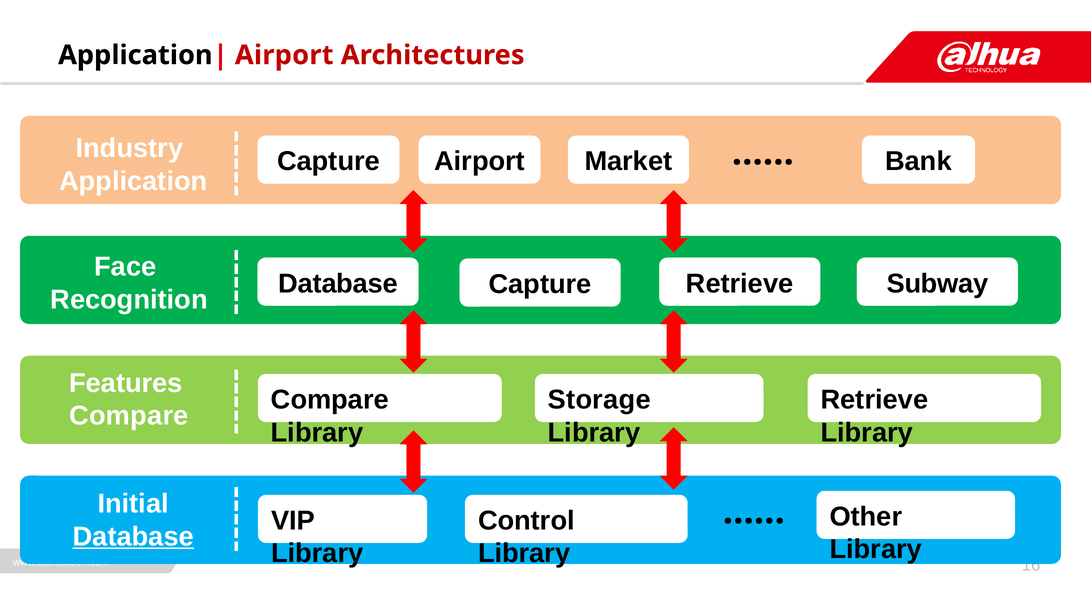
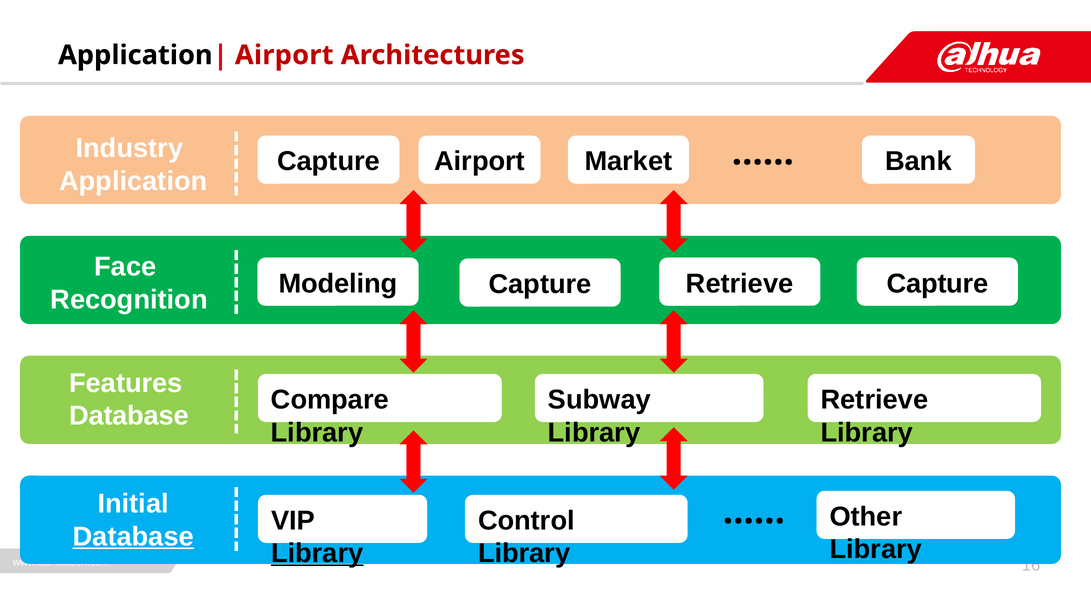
Database at (338, 284): Database -> Modeling
Retrieve Subway: Subway -> Capture
Storage: Storage -> Subway
Compare at (129, 416): Compare -> Database
Library at (317, 554) underline: none -> present
